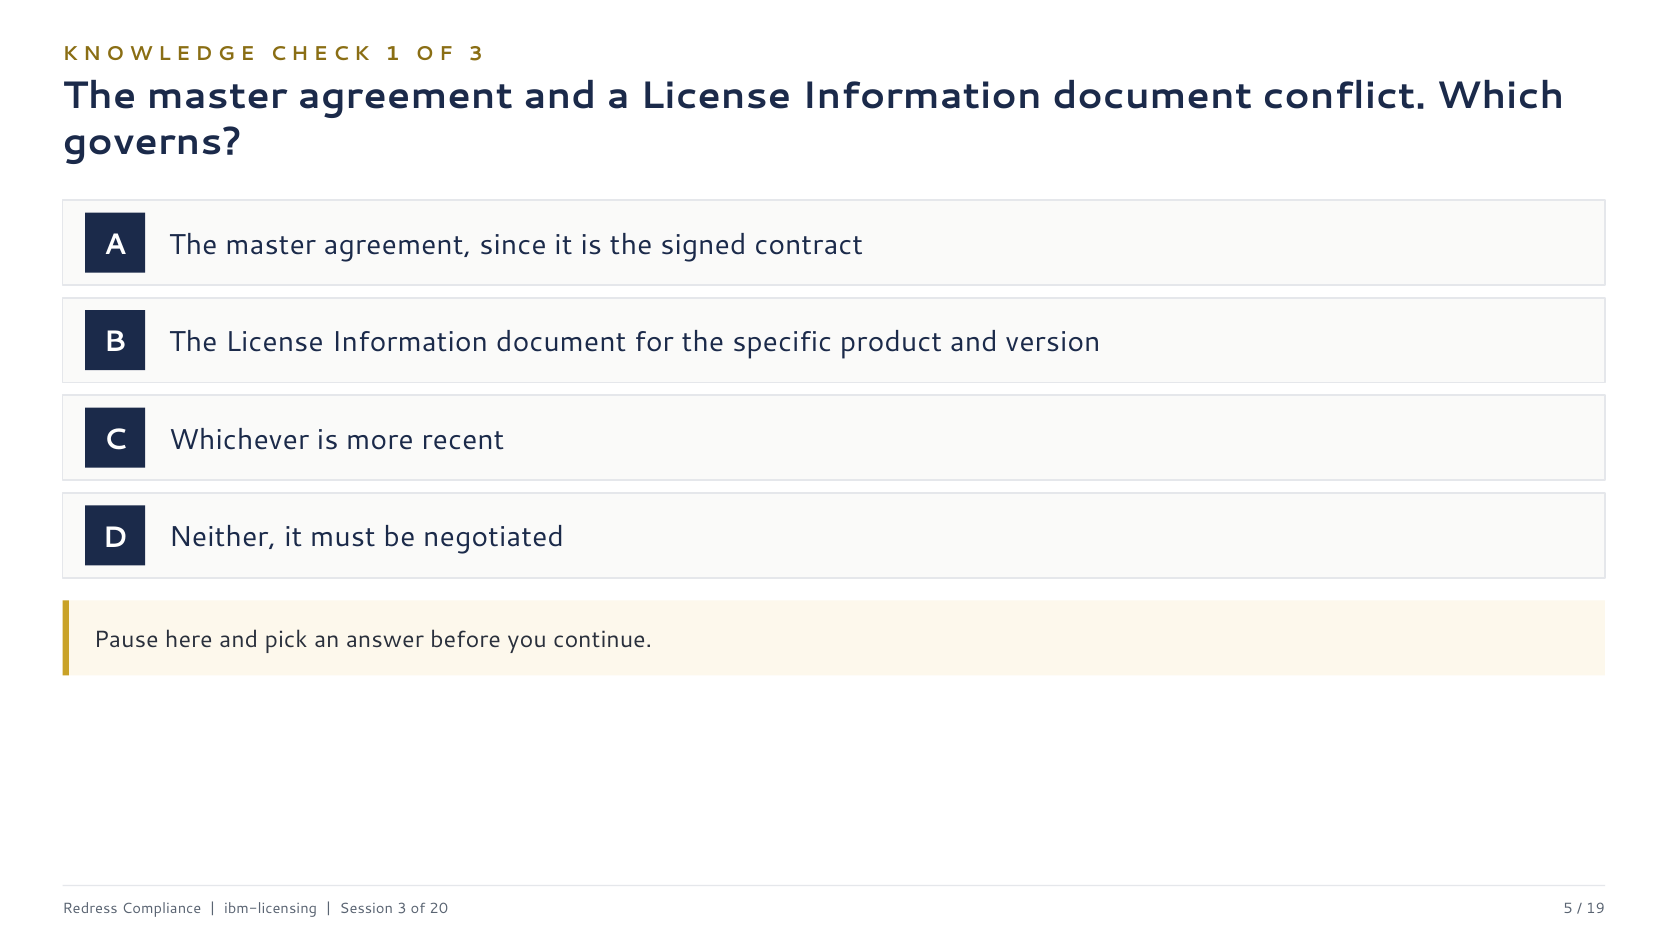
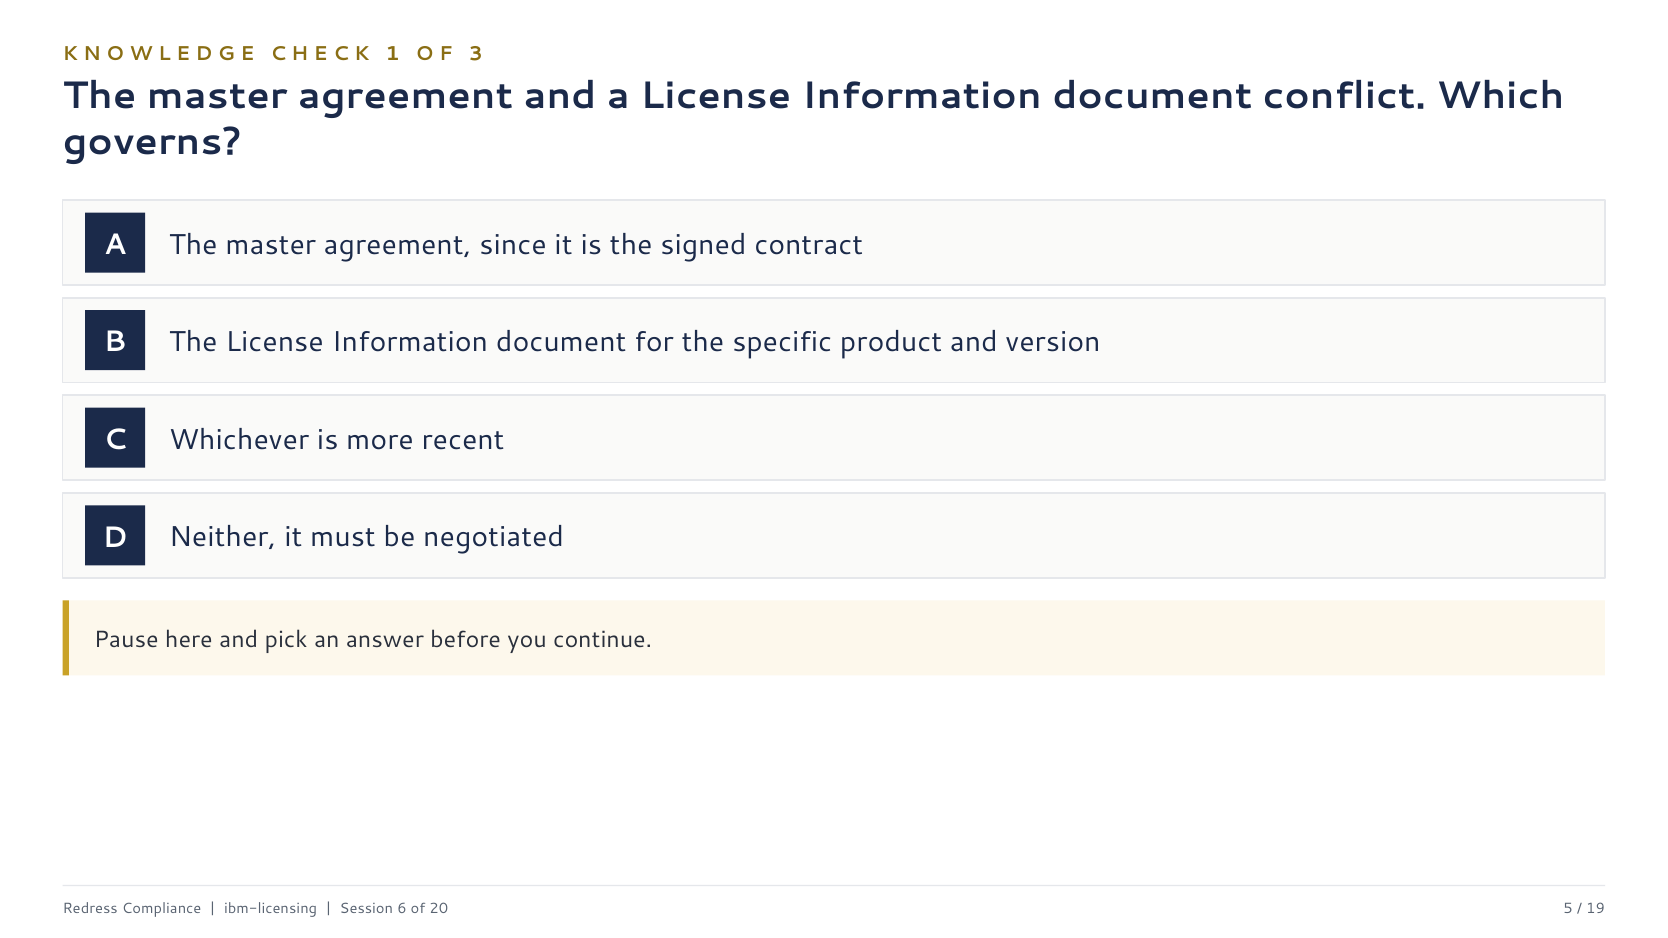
Session 3: 3 -> 6
